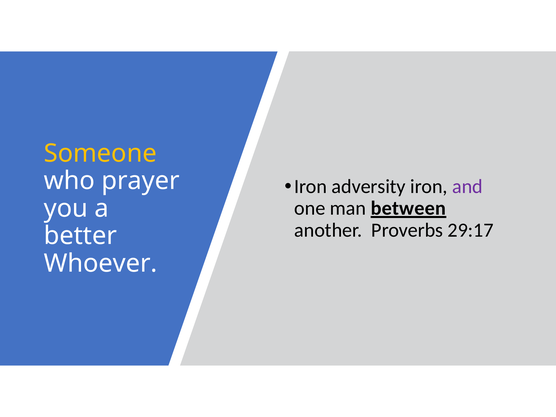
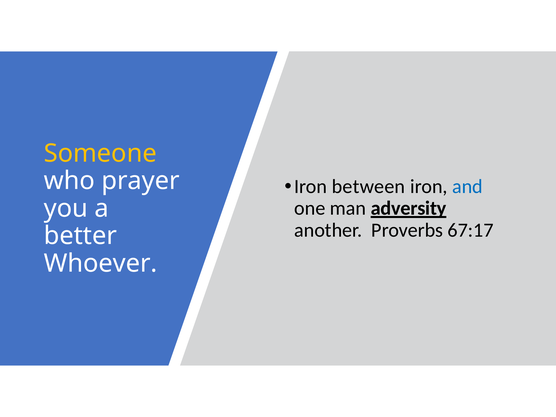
adversity: adversity -> between
and colour: purple -> blue
between: between -> adversity
29:17: 29:17 -> 67:17
